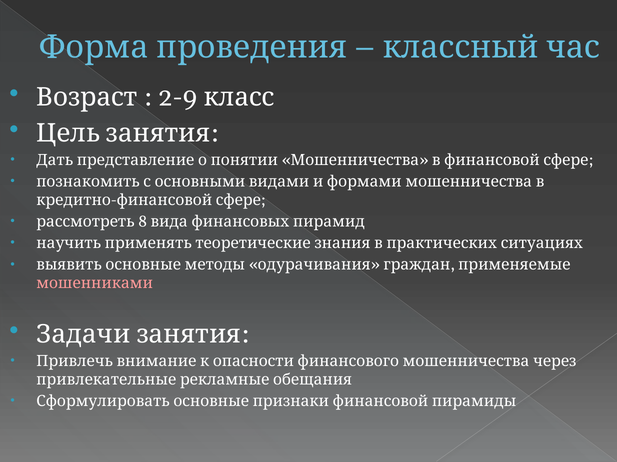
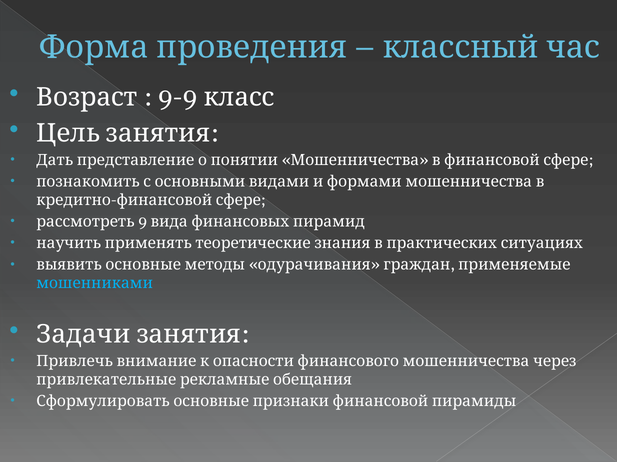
2-9: 2-9 -> 9-9
8: 8 -> 9
мошенниками colour: pink -> light blue
